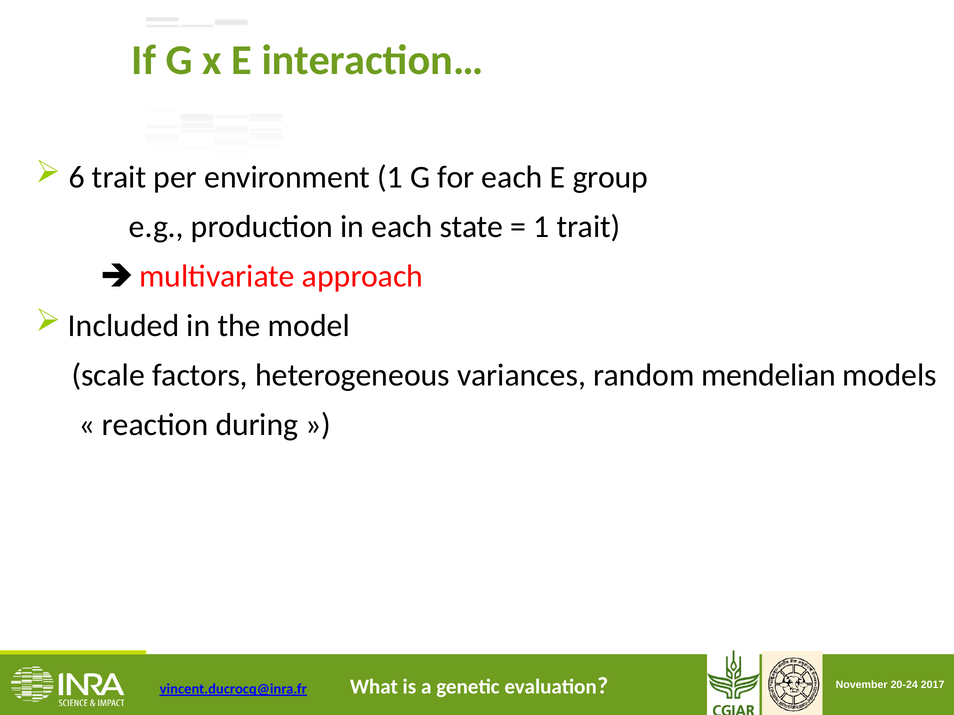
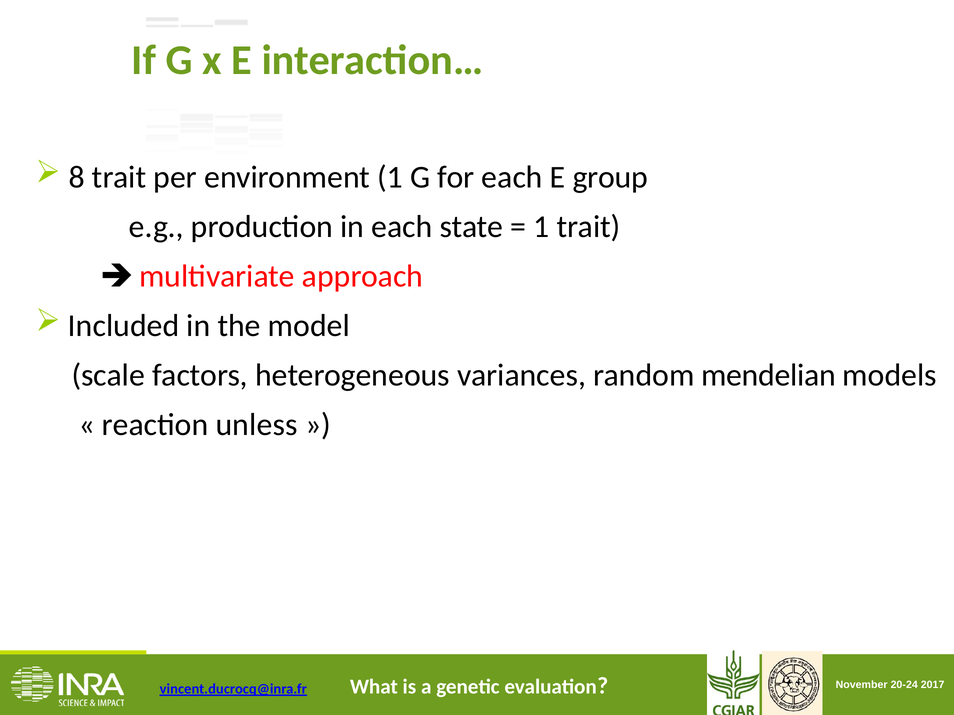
6: 6 -> 8
during: during -> unless
